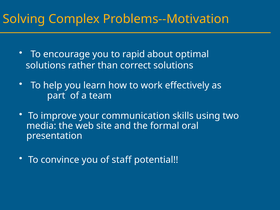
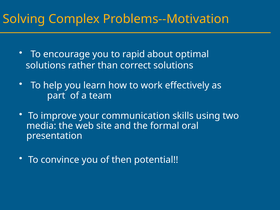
staff: staff -> then
